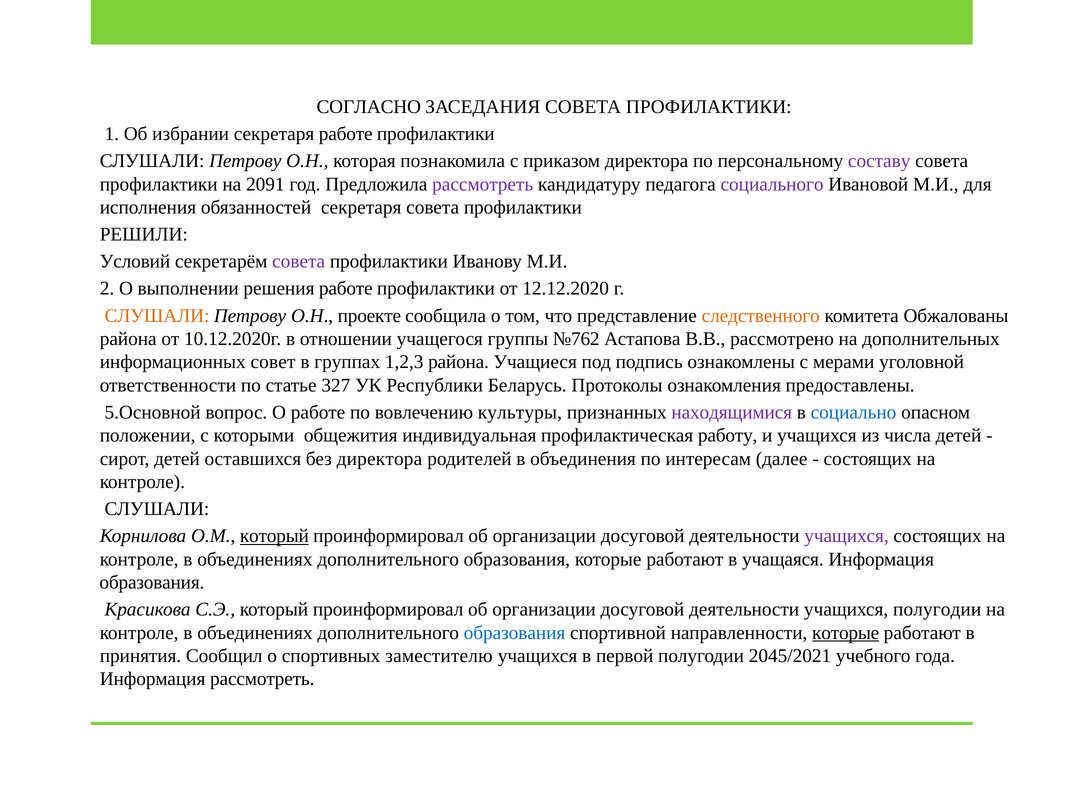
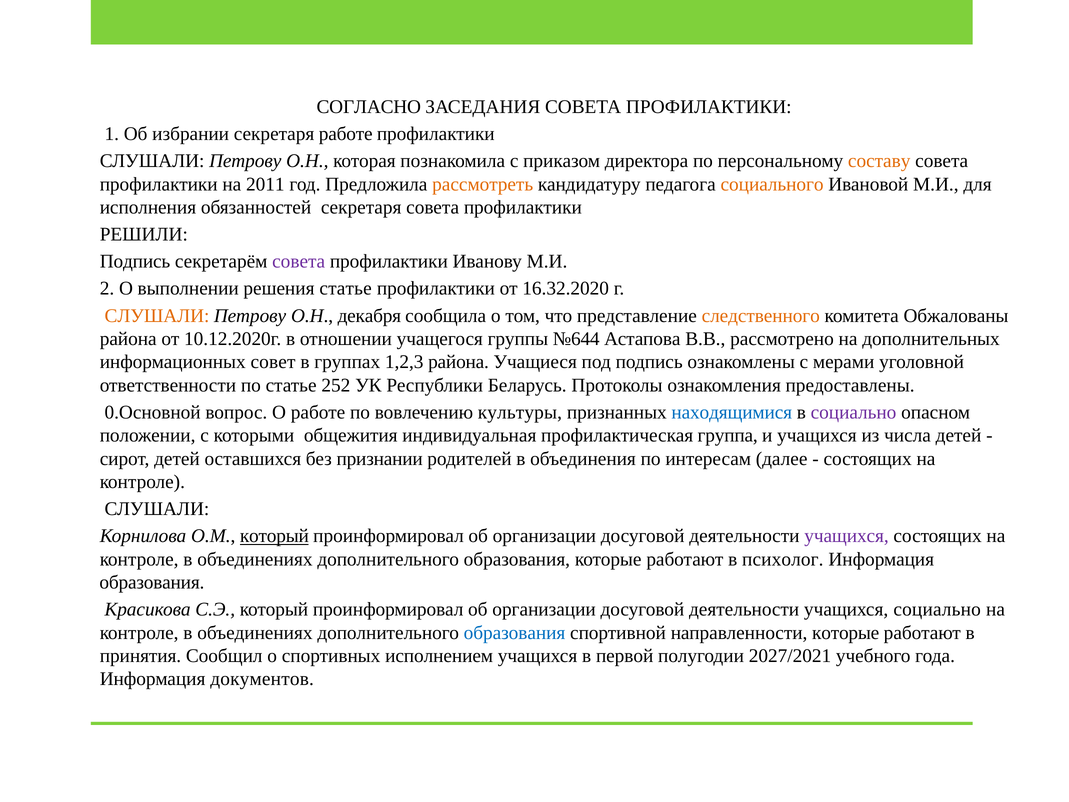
составу colour: purple -> orange
2091: 2091 -> 2011
рассмотреть at (483, 184) colour: purple -> orange
социального colour: purple -> orange
Условий at (135, 261): Условий -> Подпись
решения работе: работе -> статье
12.12.2020: 12.12.2020 -> 16.32.2020
проекте: проекте -> декабря
№762: №762 -> №644
327: 327 -> 252
5.Основной: 5.Основной -> 0.Основной
находящимися colour: purple -> blue
социально at (854, 412) colour: blue -> purple
работу: работу -> группа
без директора: директора -> признании
учащаяся: учащаяся -> психолог
учащихся полугодии: полугодии -> социально
которые at (846, 632) underline: present -> none
заместителю: заместителю -> исполнением
2045/2021: 2045/2021 -> 2027/2021
Информация рассмотреть: рассмотреть -> документов
